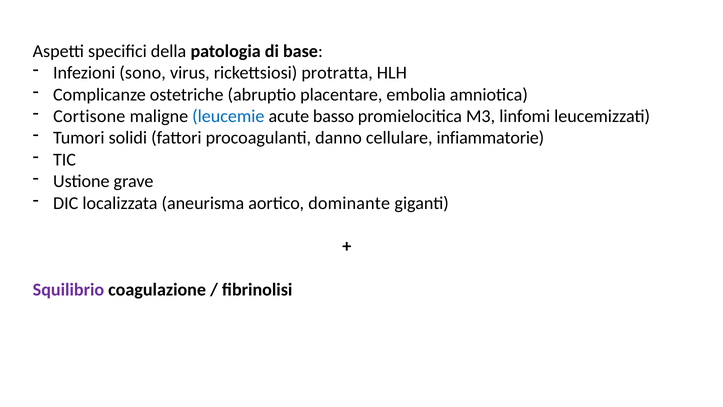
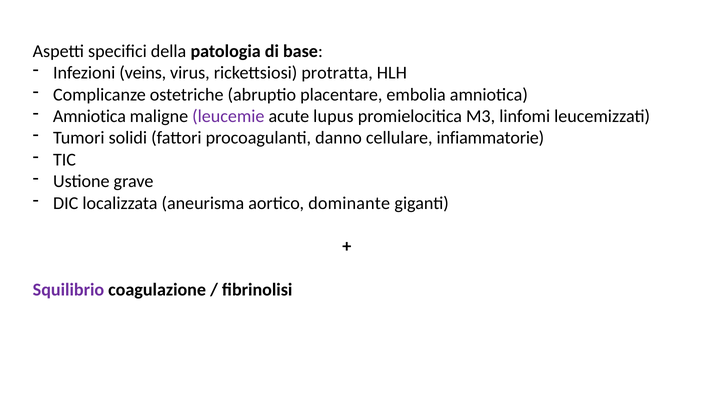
sono: sono -> veins
Cortisone at (89, 116): Cortisone -> Amniotica
leucemie colour: blue -> purple
basso: basso -> lupus
